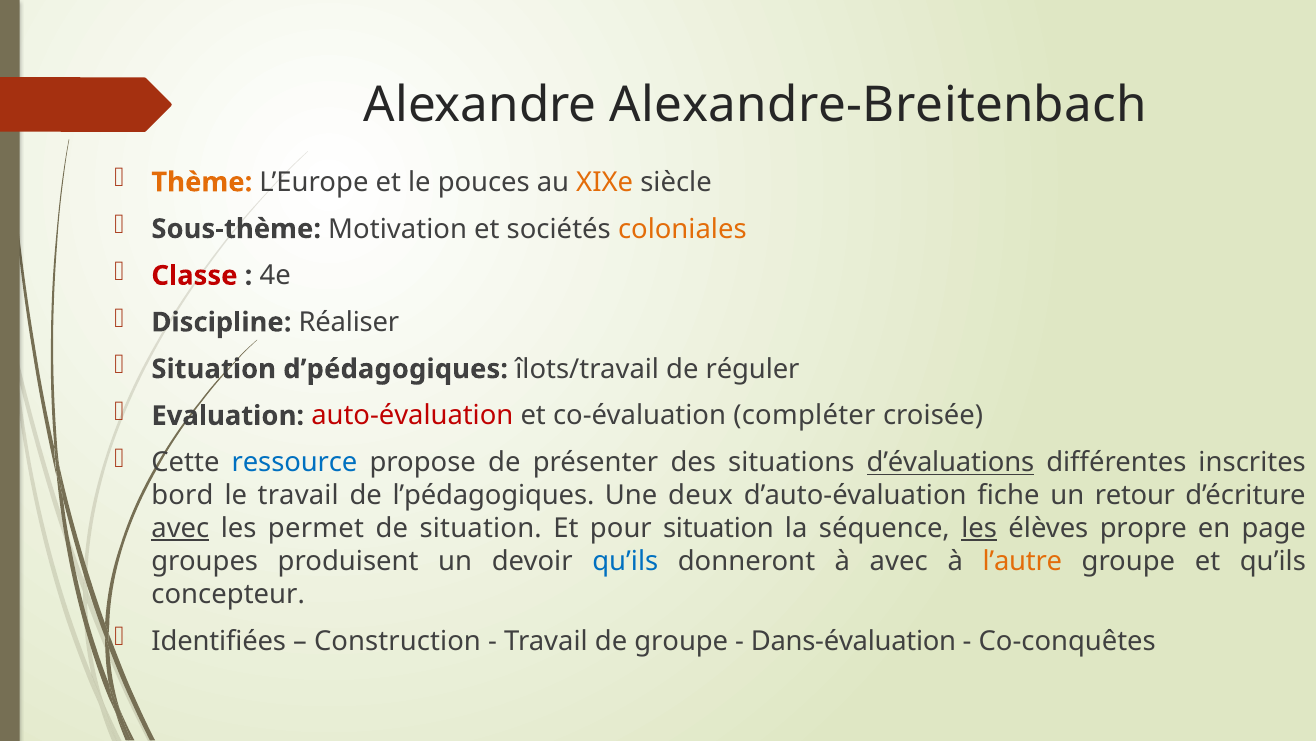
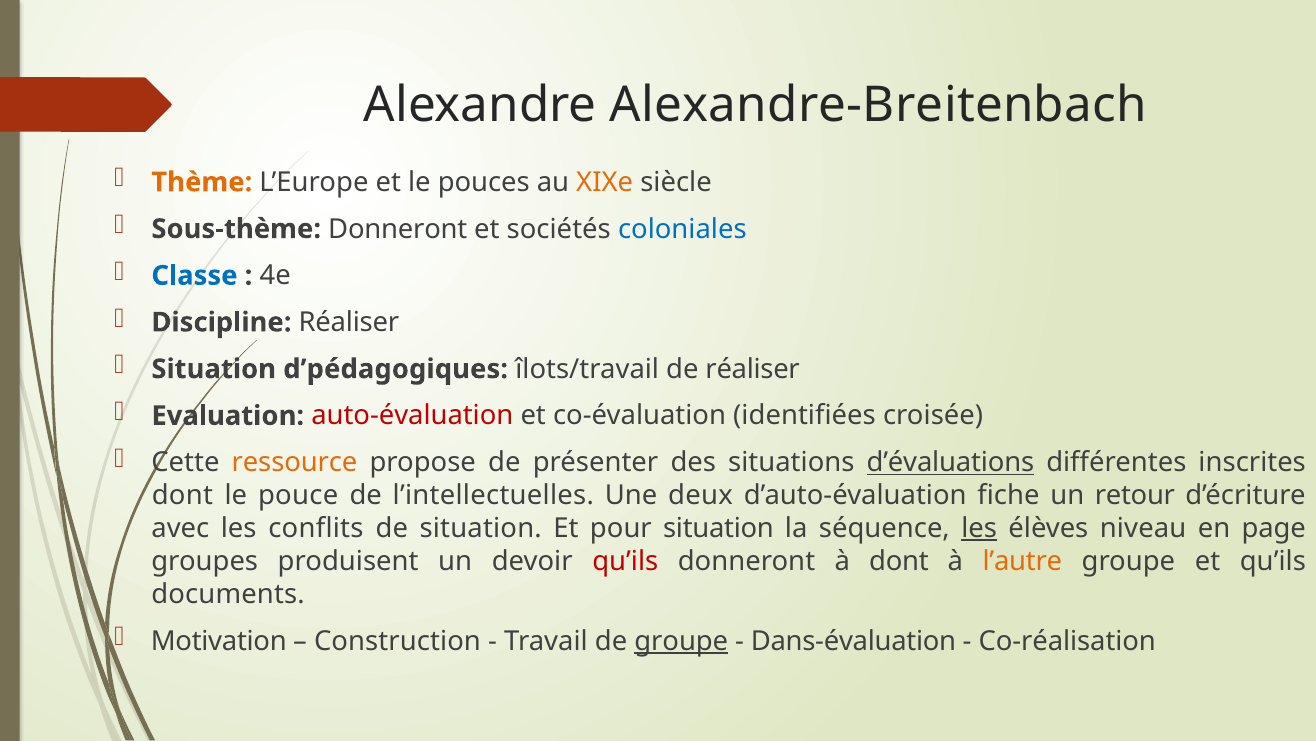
Sous-thème Motivation: Motivation -> Donneront
coloniales colour: orange -> blue
Classe colour: red -> blue
de réguler: réguler -> réaliser
compléter: compléter -> identifiées
ressource colour: blue -> orange
bord at (182, 495): bord -> dont
le travail: travail -> pouce
l’pédagogiques: l’pédagogiques -> l’intellectuelles
avec at (180, 528) underline: present -> none
permet: permet -> conflits
propre: propre -> niveau
qu’ils at (625, 561) colour: blue -> red
à avec: avec -> dont
concepteur: concepteur -> documents
Identifiées: Identifiées -> Motivation
groupe at (681, 641) underline: none -> present
Co-conquêtes: Co-conquêtes -> Co-réalisation
